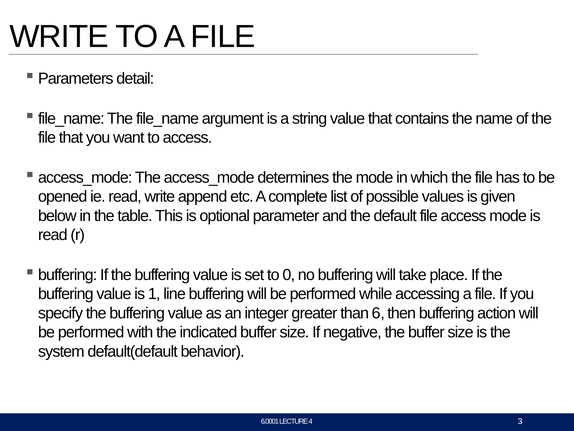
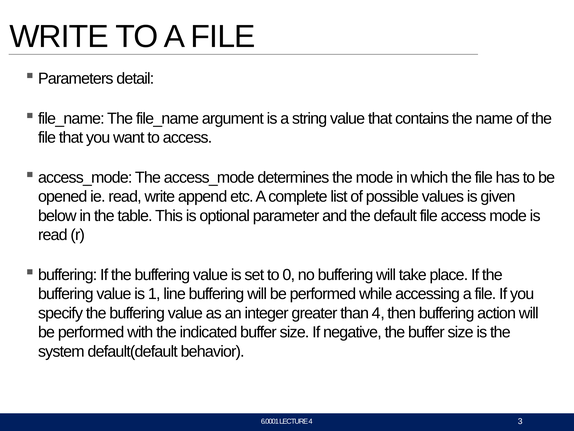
than 6: 6 -> 4
